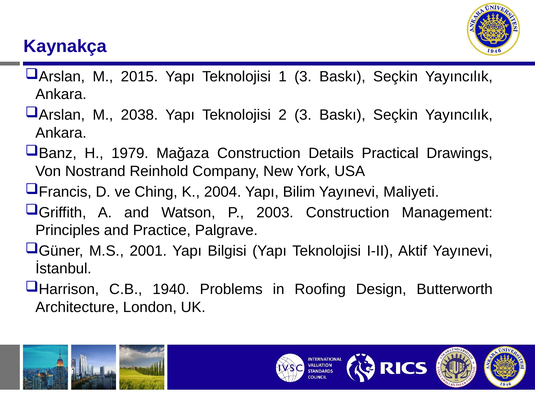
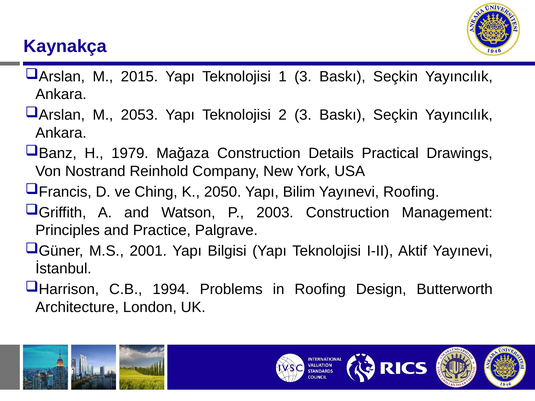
2038: 2038 -> 2053
2004: 2004 -> 2050
Yayınevi Maliyeti: Maliyeti -> Roofing
1940: 1940 -> 1994
